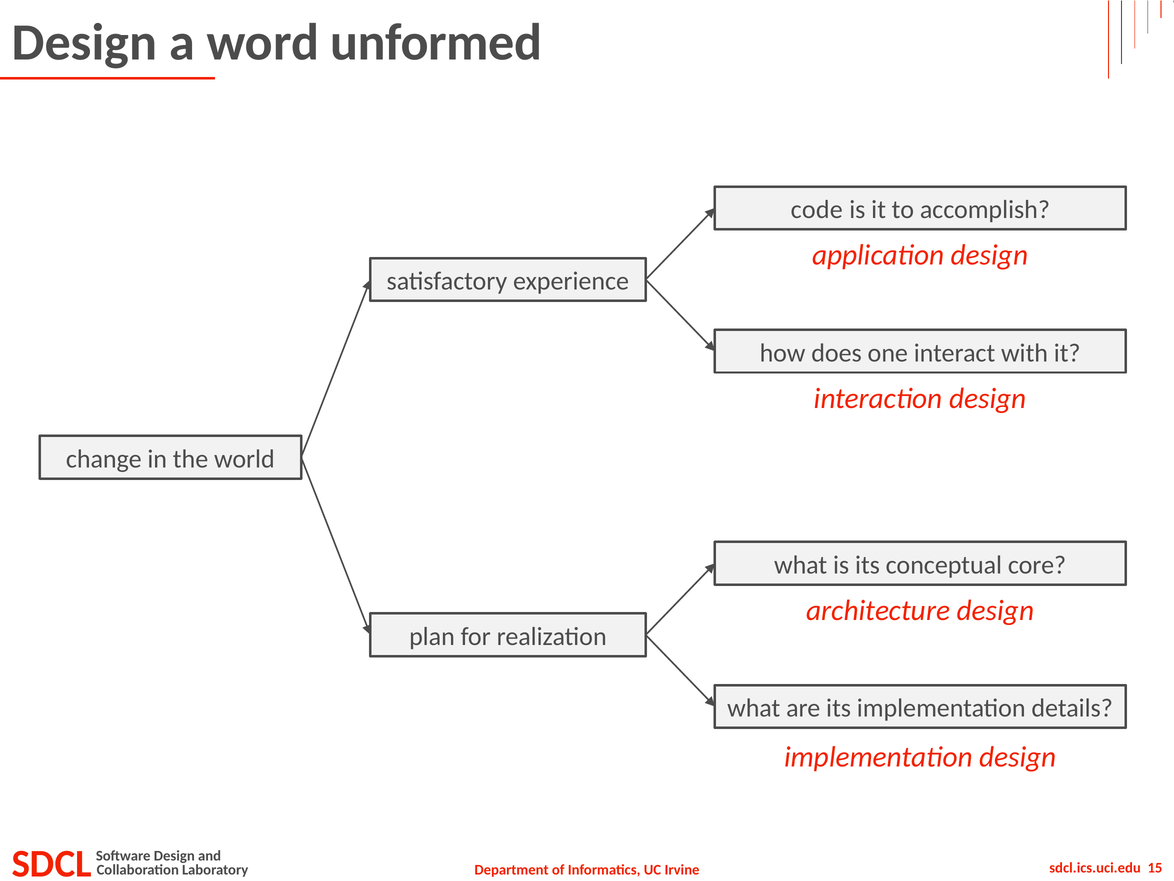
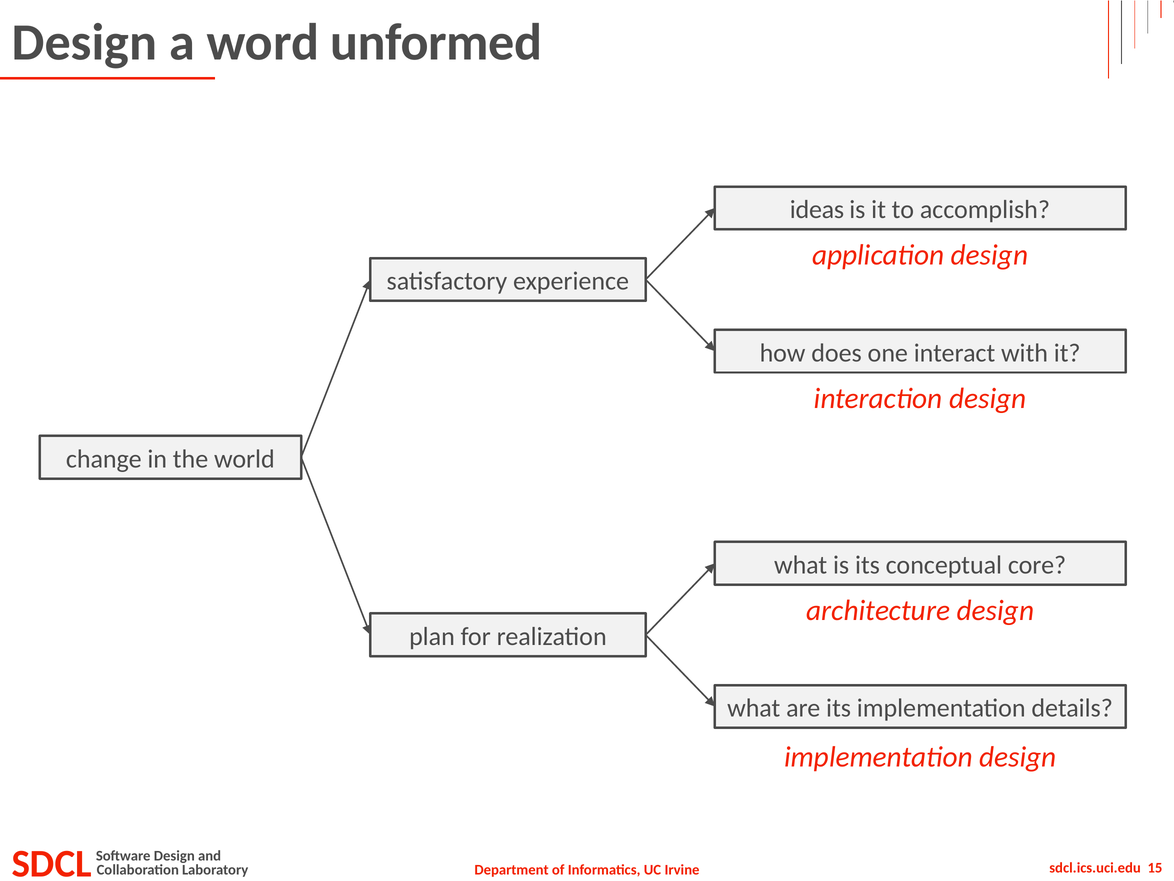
code: code -> ideas
